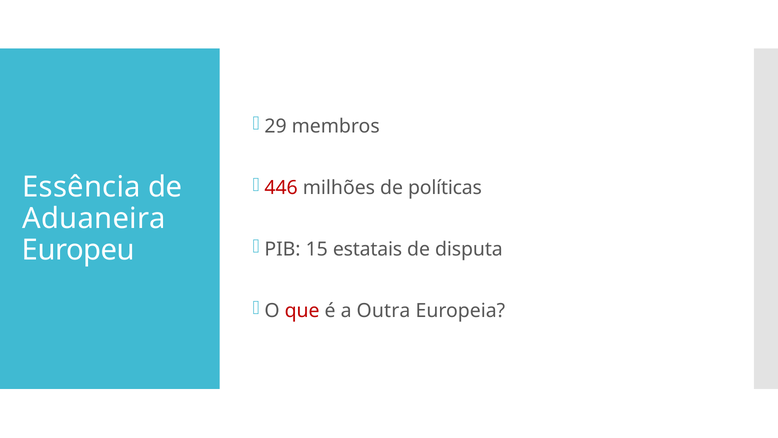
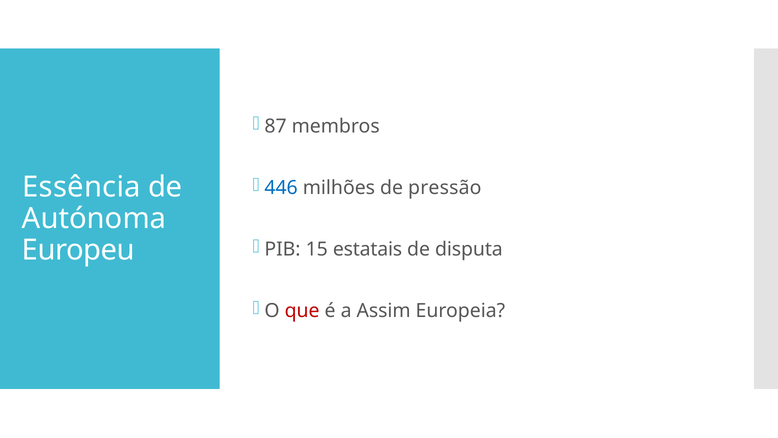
29: 29 -> 87
446 colour: red -> blue
políticas: políticas -> pressão
Aduaneira: Aduaneira -> Autónoma
Outra: Outra -> Assim
